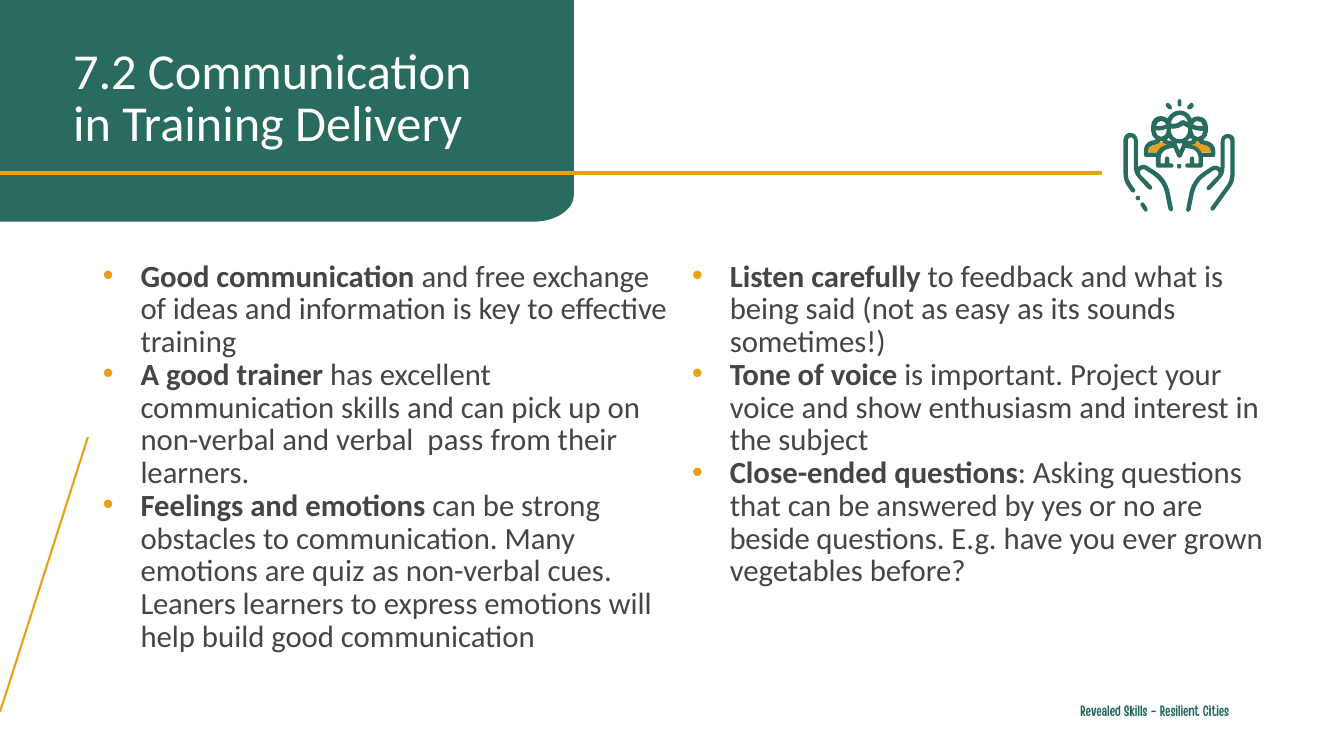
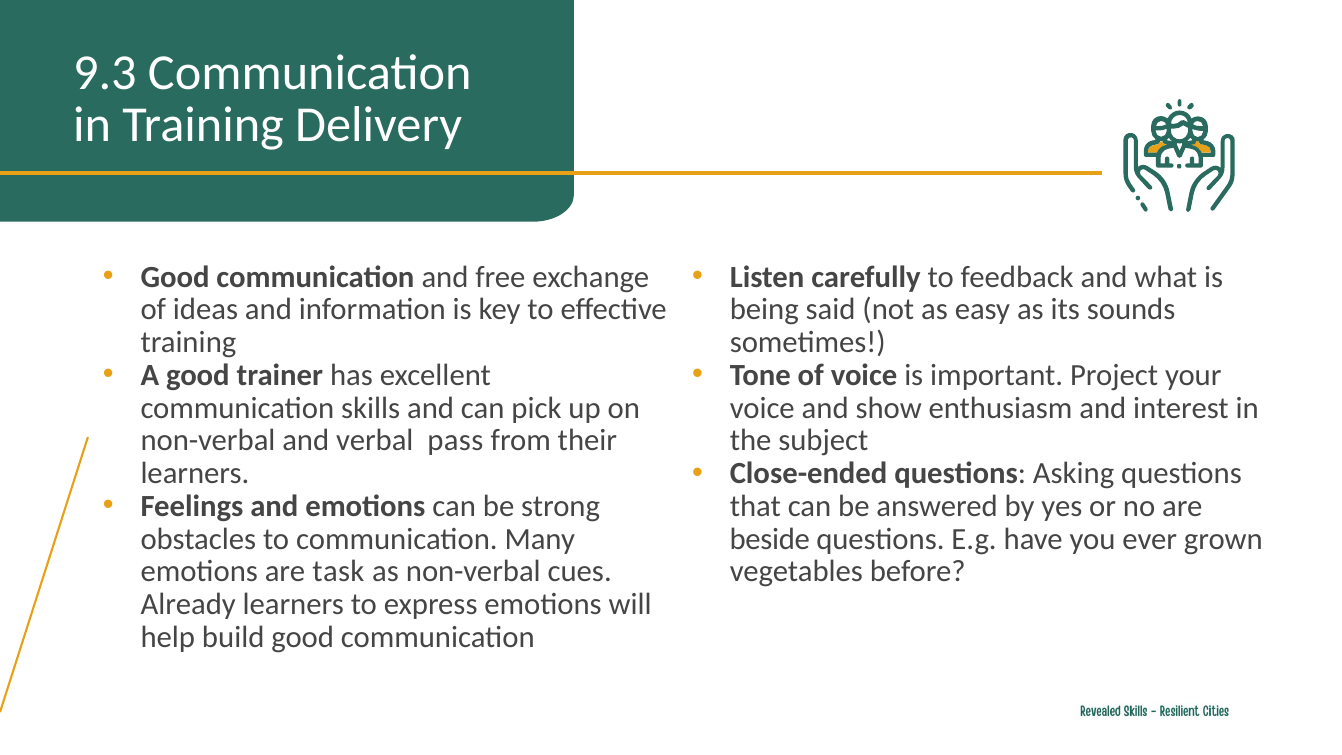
7.2: 7.2 -> 9.3
quiz: quiz -> task
Leaners: Leaners -> Already
